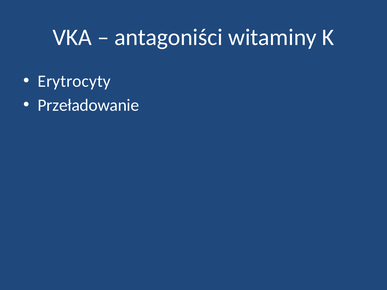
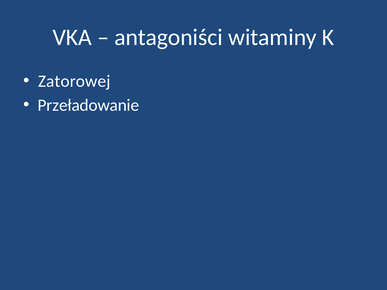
Erytrocyty: Erytrocyty -> Zatorowej
